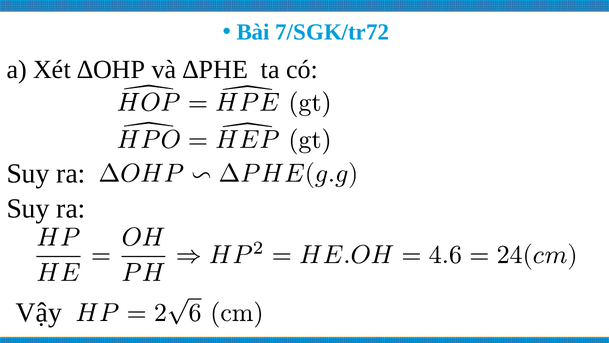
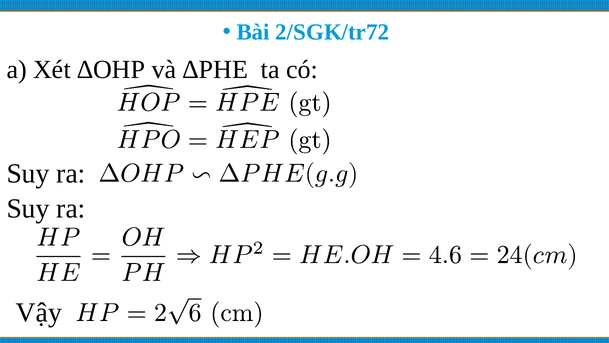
7/SGK/tr72: 7/SGK/tr72 -> 2/SGK/tr72
